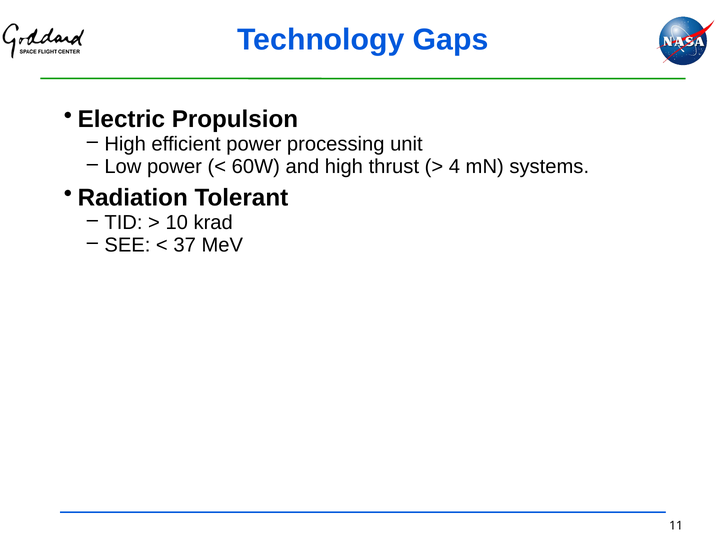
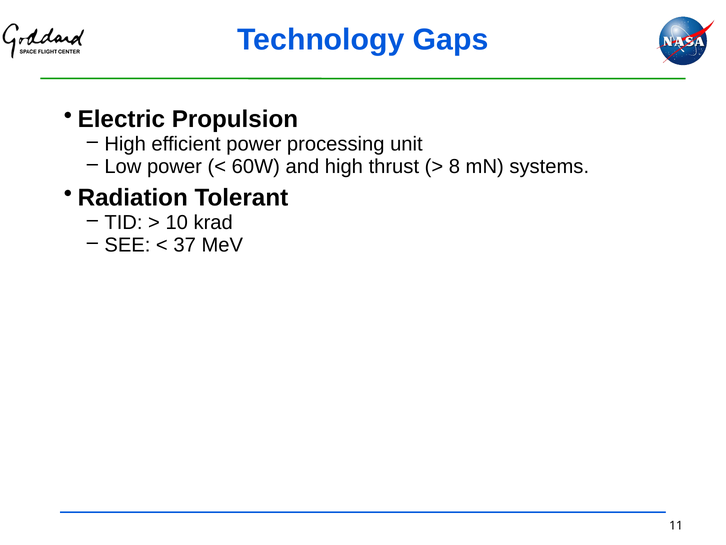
4: 4 -> 8
